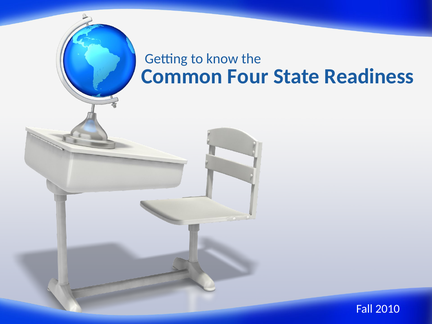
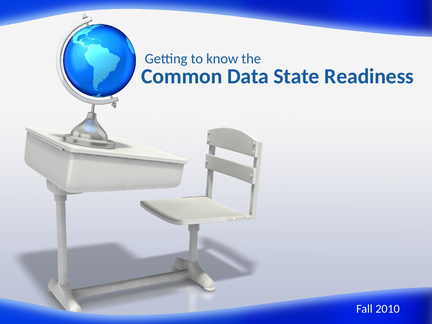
Four: Four -> Data
